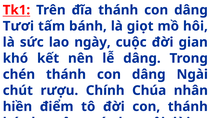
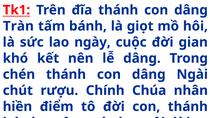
Tươi: Tươi -> Tràn
